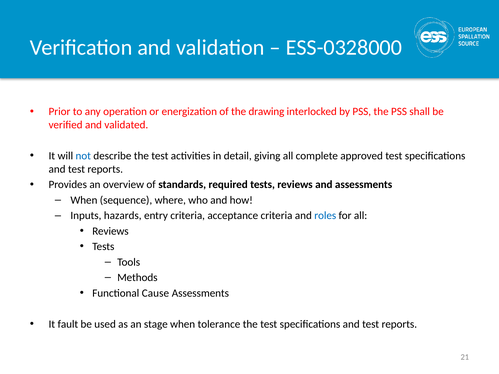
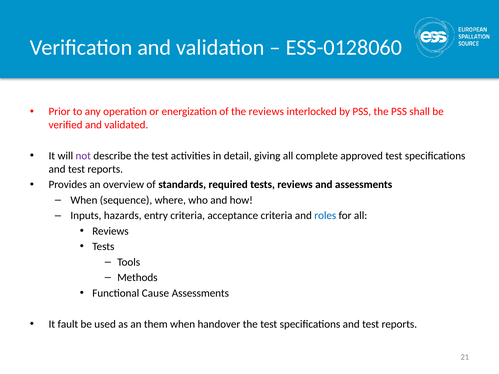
ESS-0328000: ESS-0328000 -> ESS-0128060
the drawing: drawing -> reviews
not colour: blue -> purple
stage: stage -> them
tolerance: tolerance -> handover
